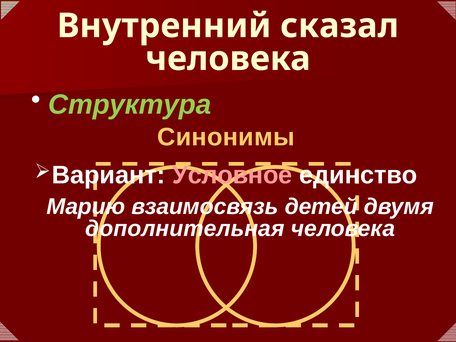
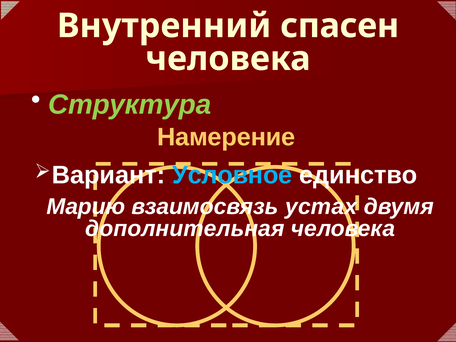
сказал: сказал -> спасен
Синонимы: Синонимы -> Намерение
Условное colour: pink -> light blue
детей: детей -> устах
